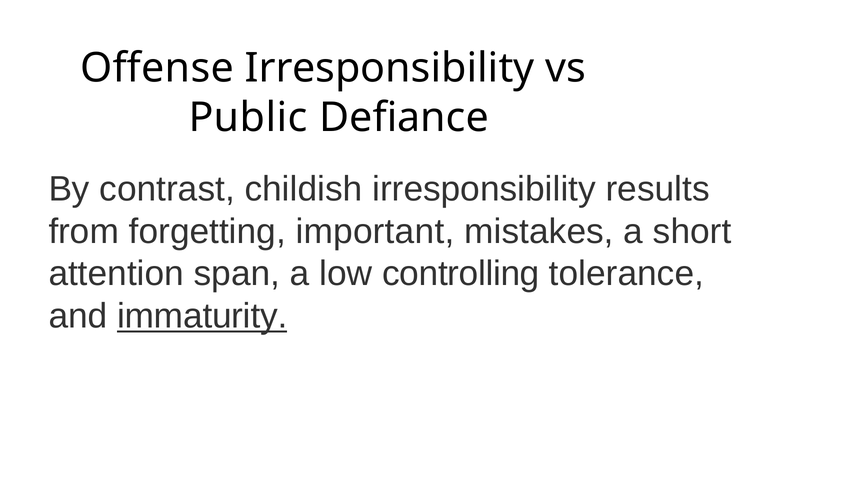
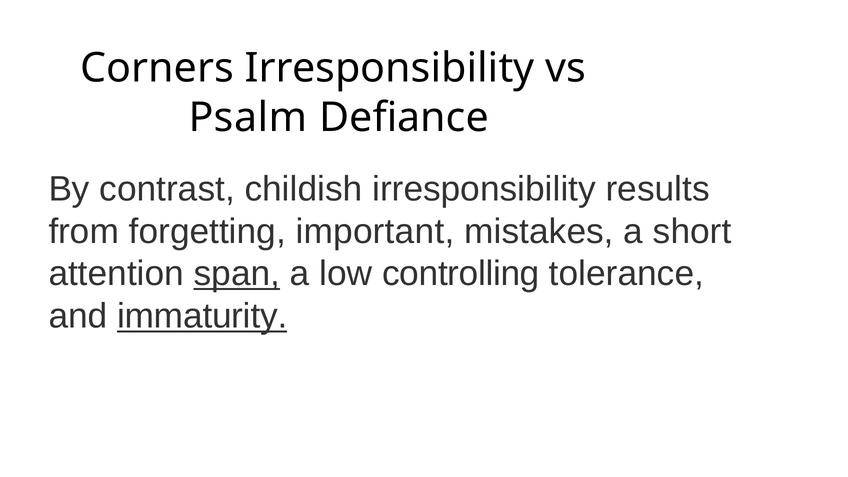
Offense: Offense -> Corners
Public: Public -> Psalm
span underline: none -> present
